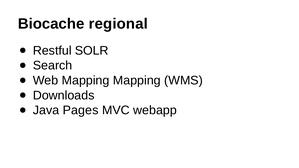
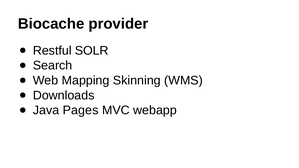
regional: regional -> provider
Mapping Mapping: Mapping -> Skinning
